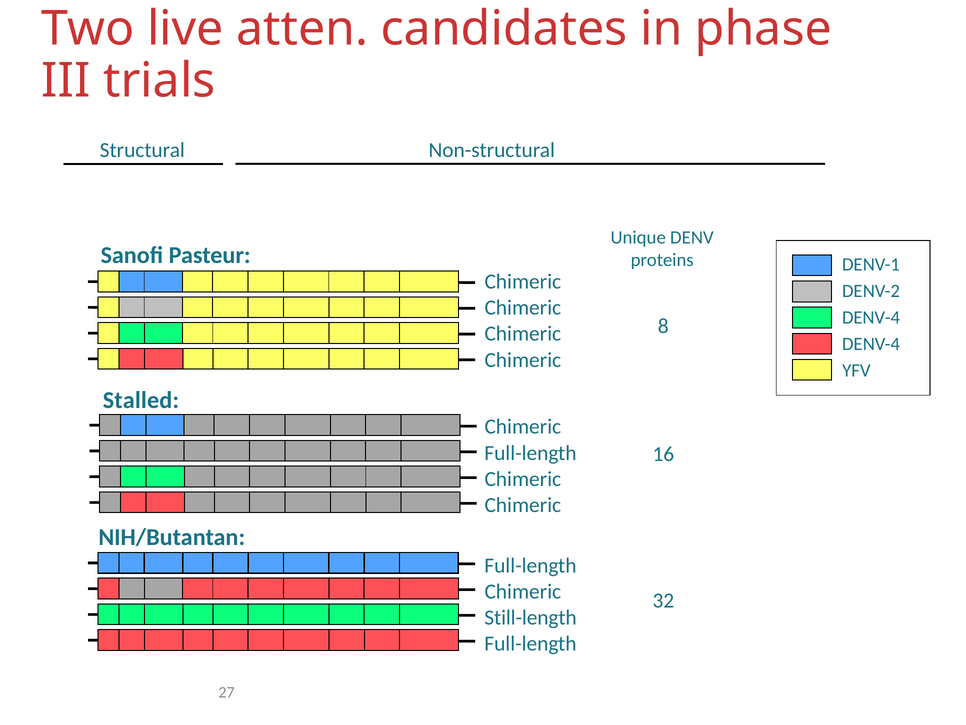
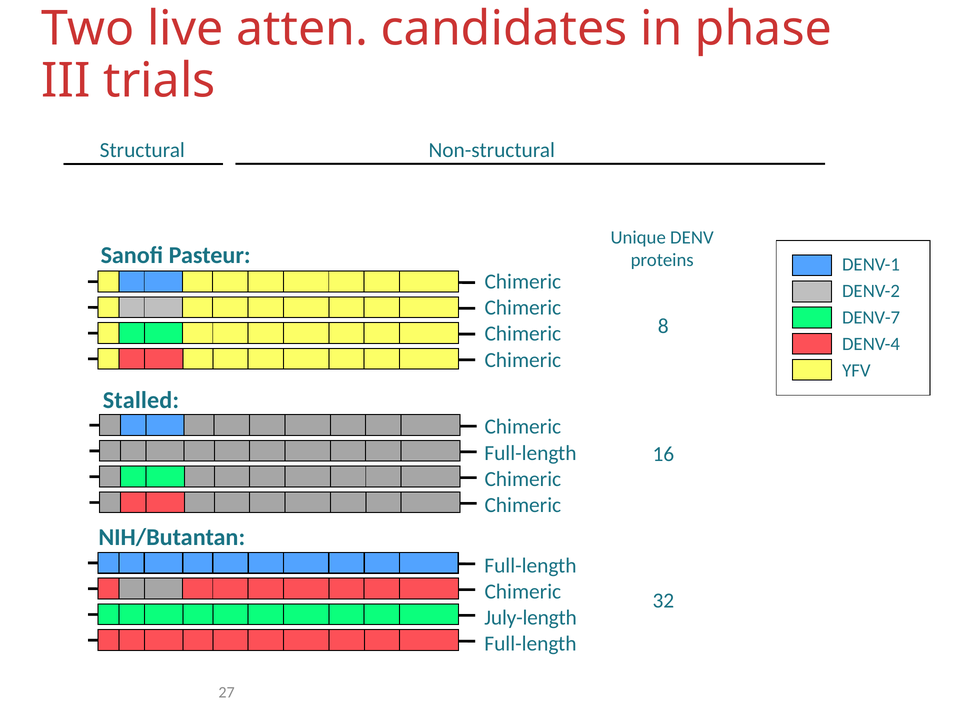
DENV-4 at (871, 317): DENV-4 -> DENV-7
Still-length: Still-length -> July-length
